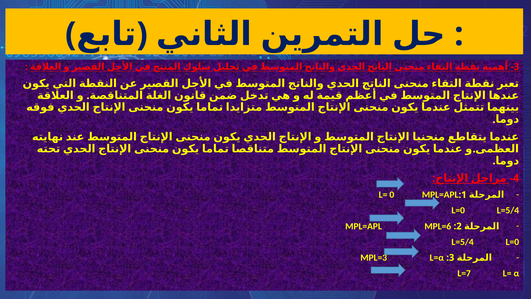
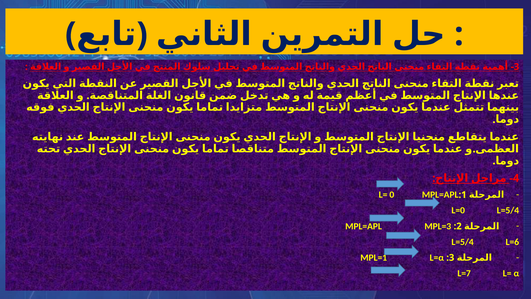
MPL=6: MPL=6 -> MPL=3
L=5/4 L=0: L=0 -> L=6
MPL=3: MPL=3 -> MPL=1
